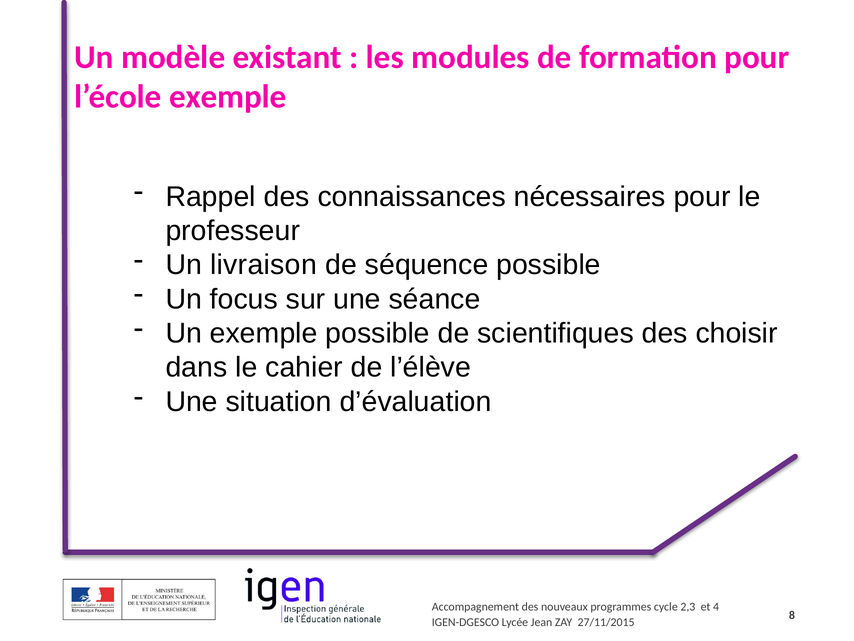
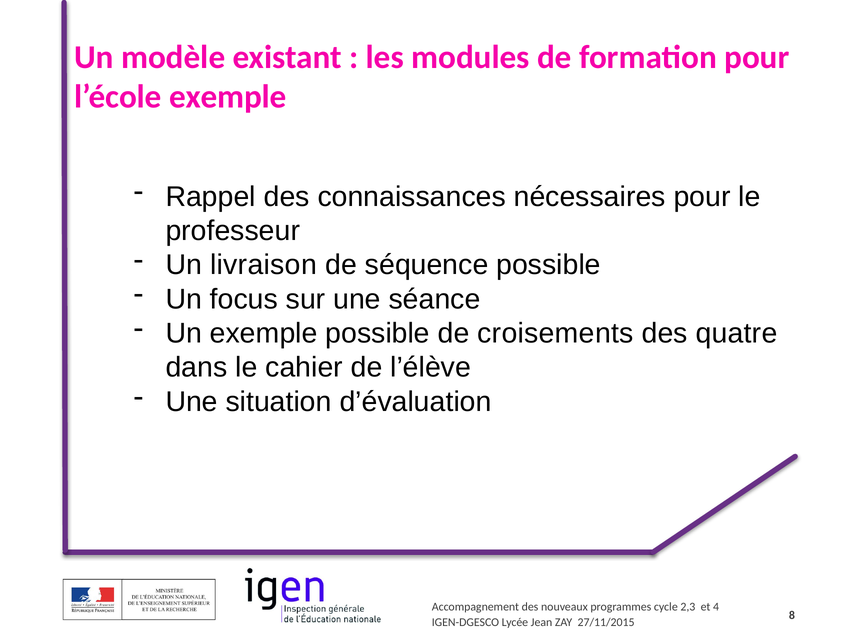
scientifiques: scientifiques -> croisements
choisir: choisir -> quatre
